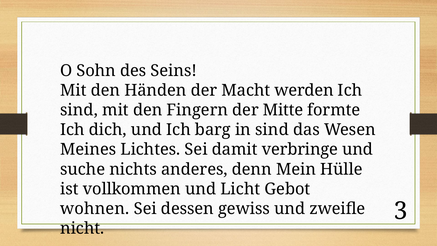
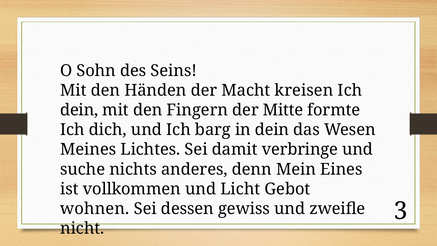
werden: werden -> kreisen
sind at (79, 110): sind -> dein
in sind: sind -> dein
Hülle: Hülle -> Eines
